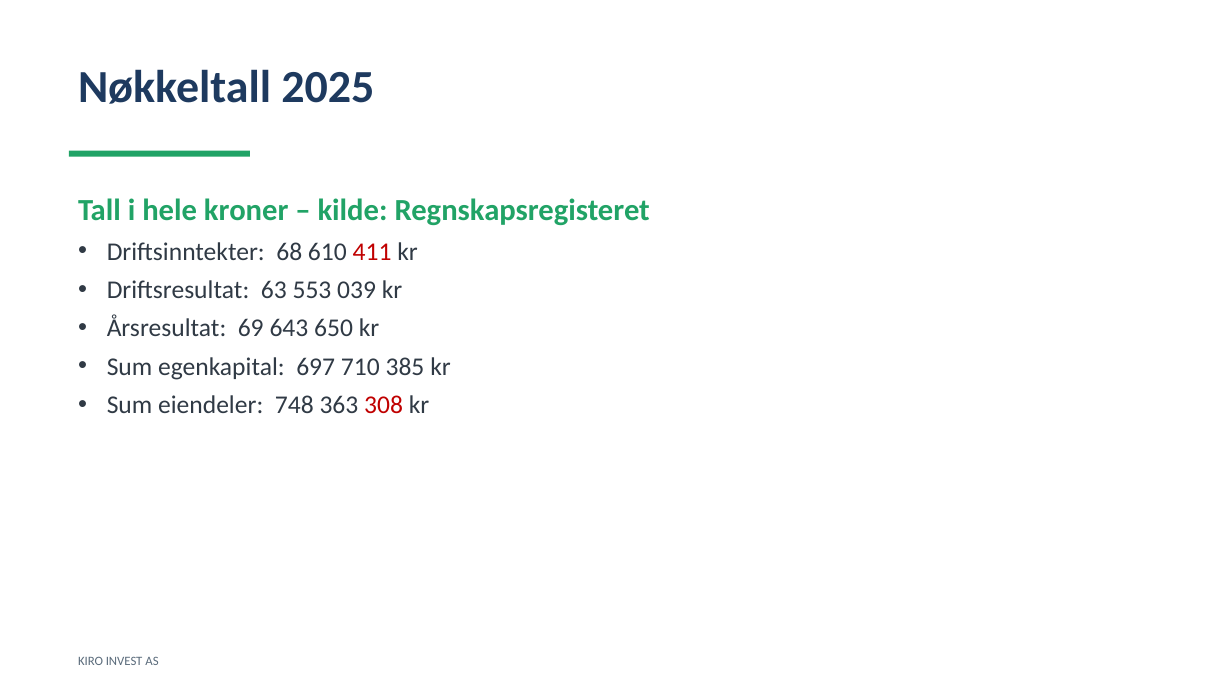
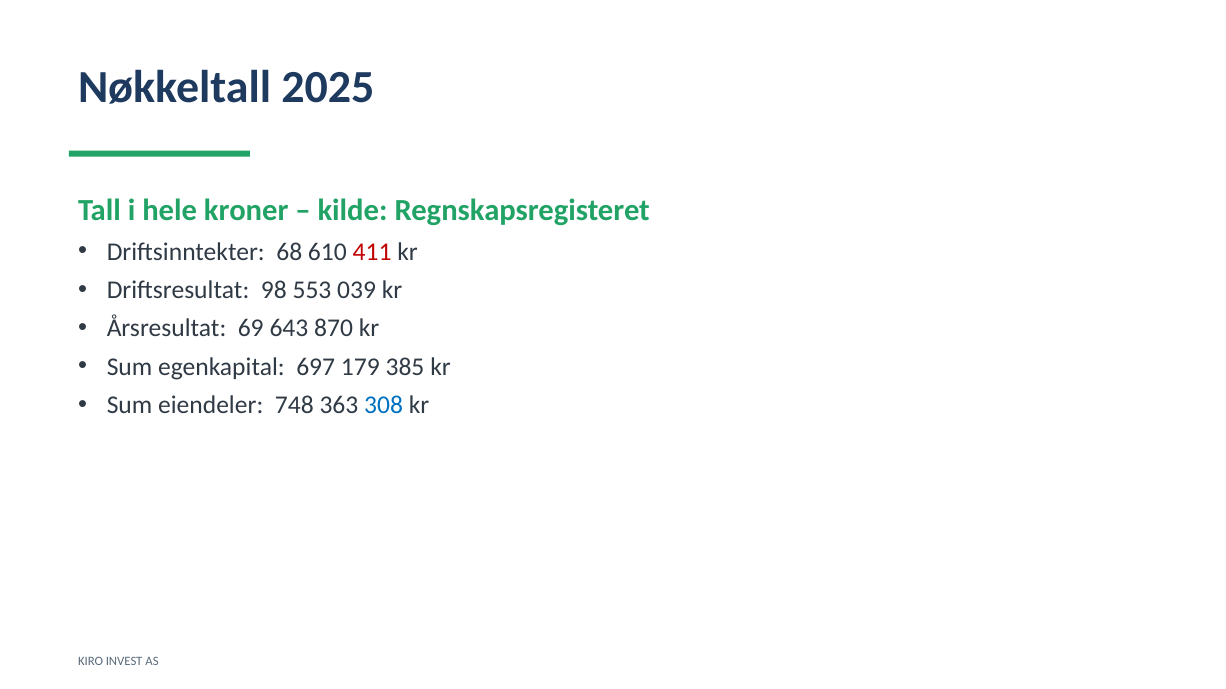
63: 63 -> 98
650: 650 -> 870
710: 710 -> 179
308 colour: red -> blue
